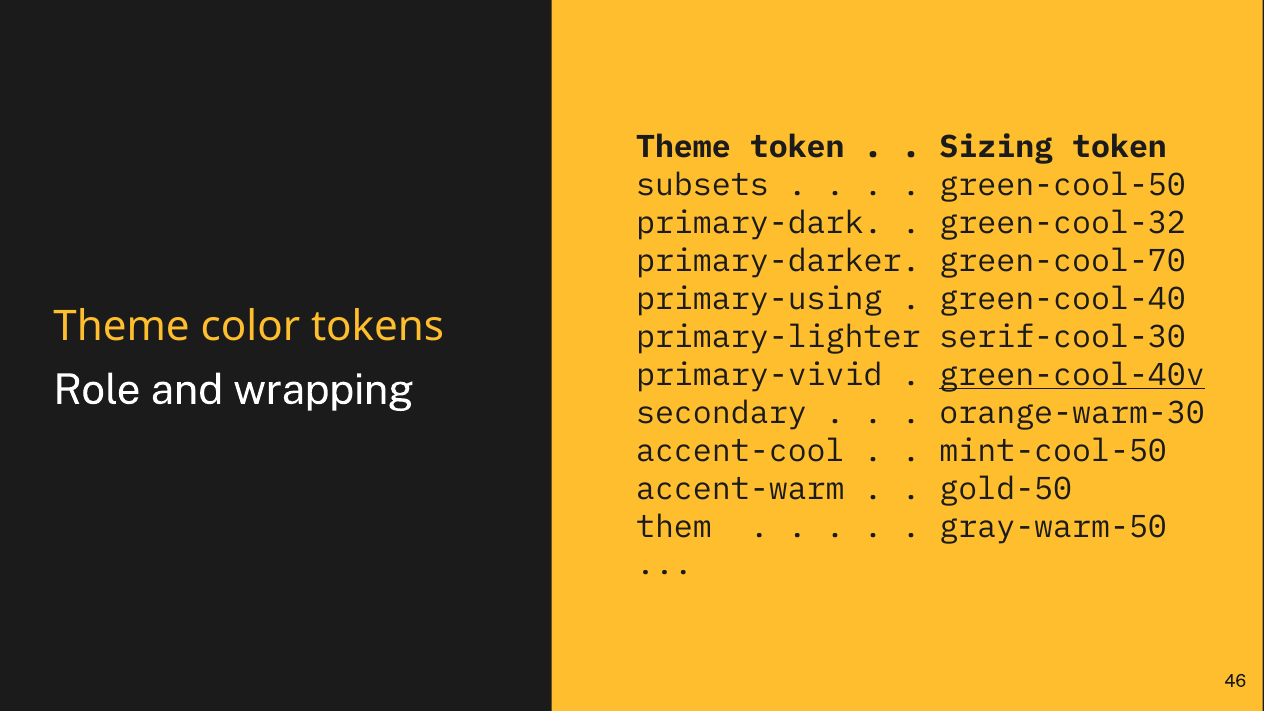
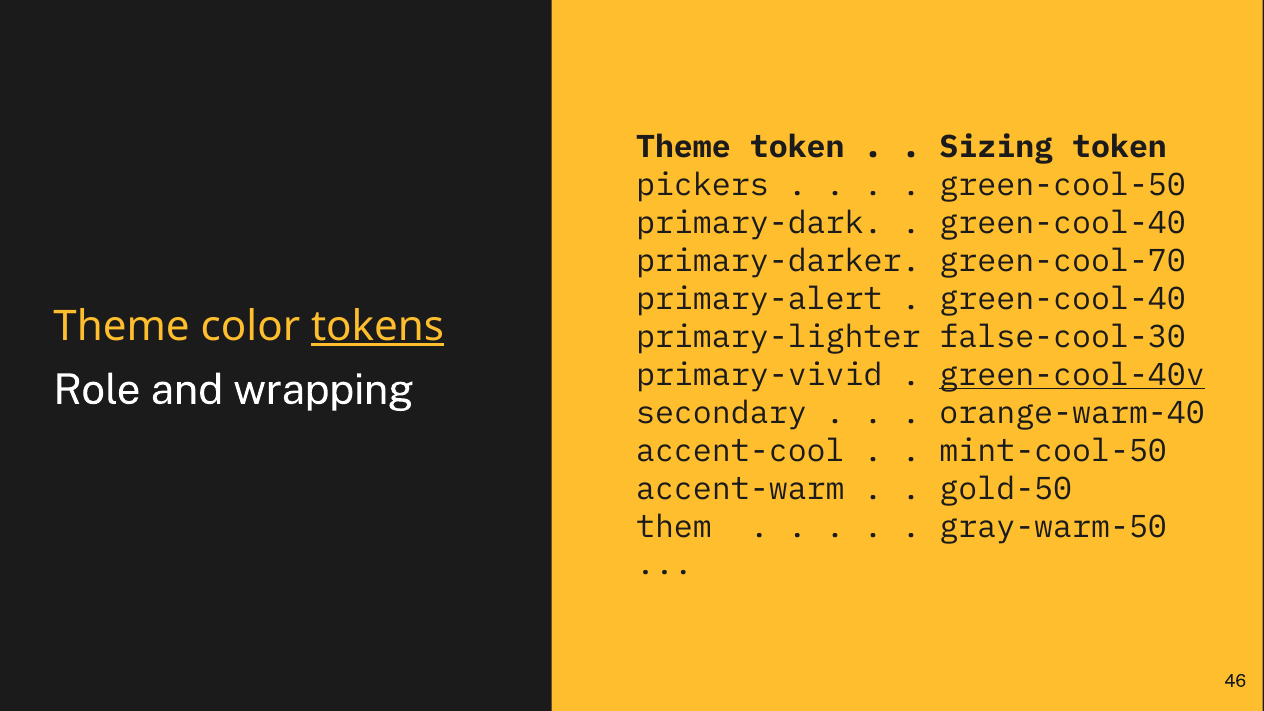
subsets: subsets -> pickers
green-cool-32 at (1063, 223): green-cool-32 -> green-cool-40
primary-using: primary-using -> primary-alert
tokens underline: none -> present
serif-cool-30: serif-cool-30 -> false-cool-30
orange-warm-30: orange-warm-30 -> orange-warm-40
